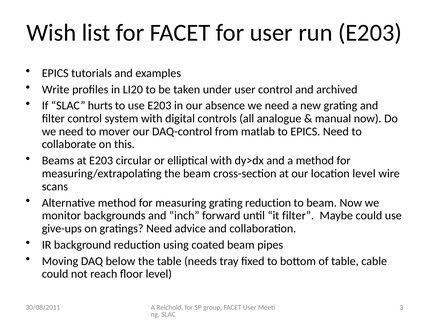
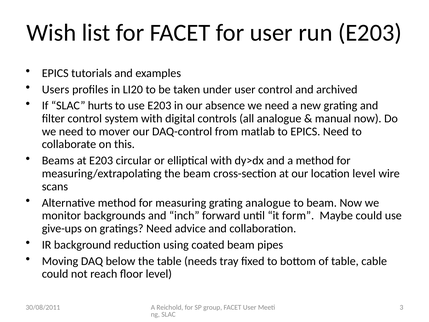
Write: Write -> Users
grating reduction: reduction -> analogue
it filter: filter -> form
